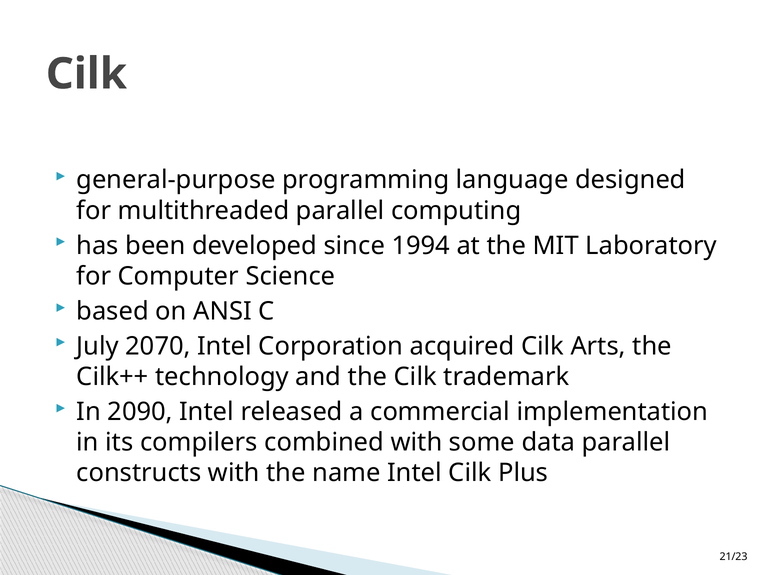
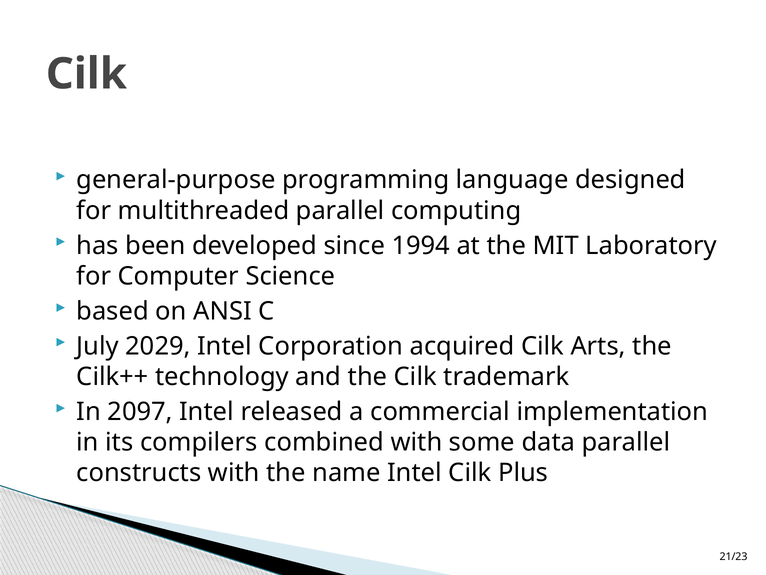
2070: 2070 -> 2029
2090: 2090 -> 2097
